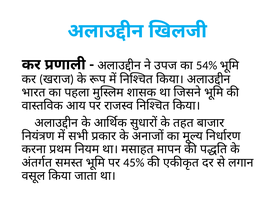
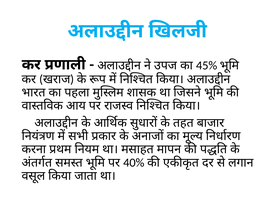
54%: 54% -> 45%
45%: 45% -> 40%
